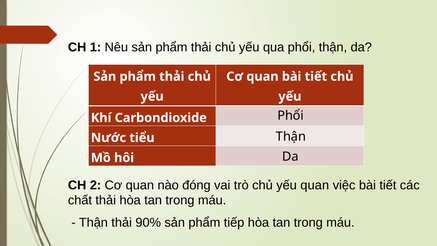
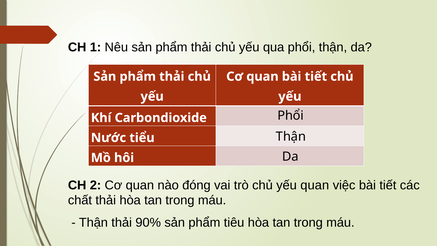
tiếp: tiếp -> tiêu
